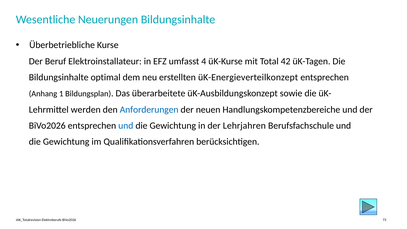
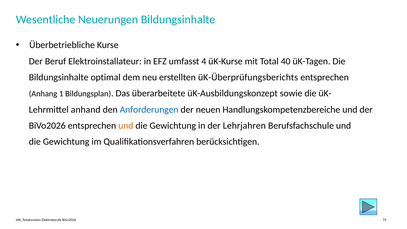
42: 42 -> 40
üK-Energieverteilkonzept: üK-Energieverteilkonzept -> üK-Überprüfungsberichts
werden: werden -> anhand
und at (126, 126) colour: blue -> orange
